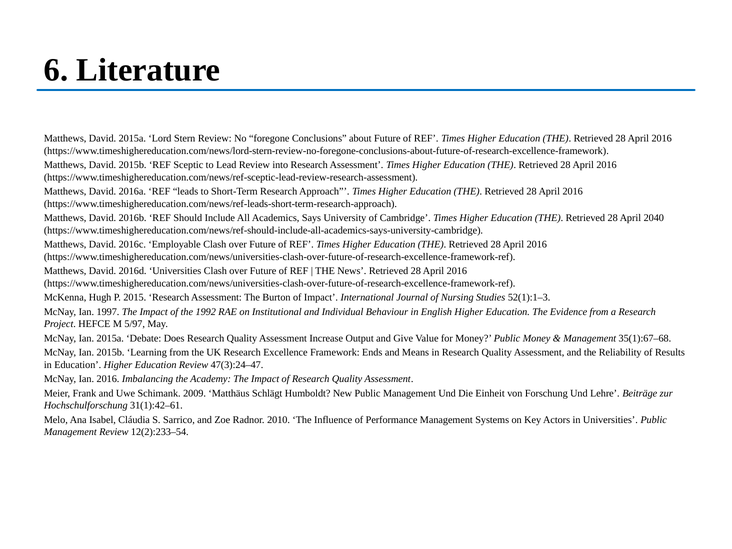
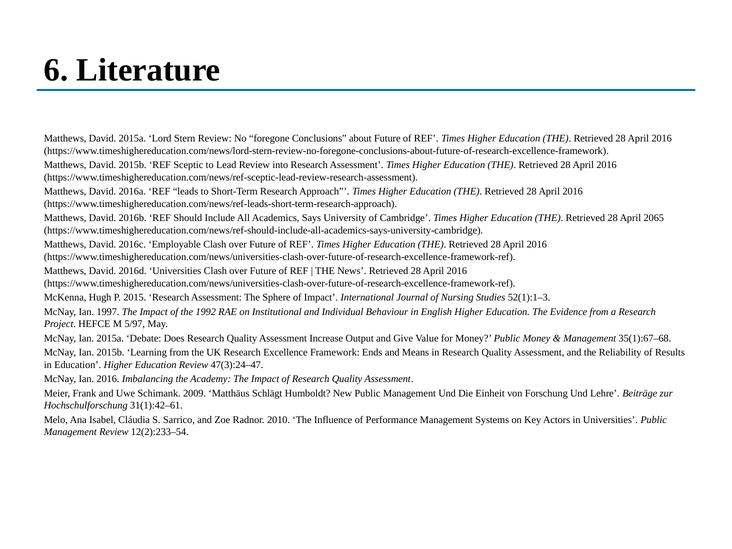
2040: 2040 -> 2065
Burton: Burton -> Sphere
